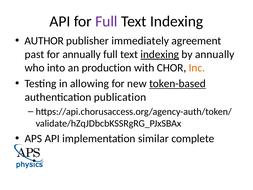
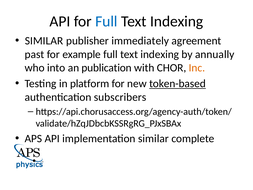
Full at (106, 21) colour: purple -> blue
AUTHOR at (44, 41): AUTHOR -> SIMILAR
for annually: annually -> example
indexing at (160, 54) underline: present -> none
production: production -> publication
allowing: allowing -> platform
publication: publication -> subscribers
